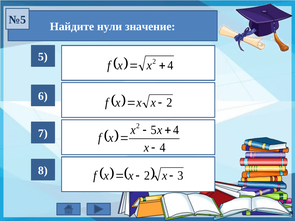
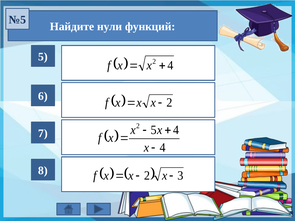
значение: значение -> функций
